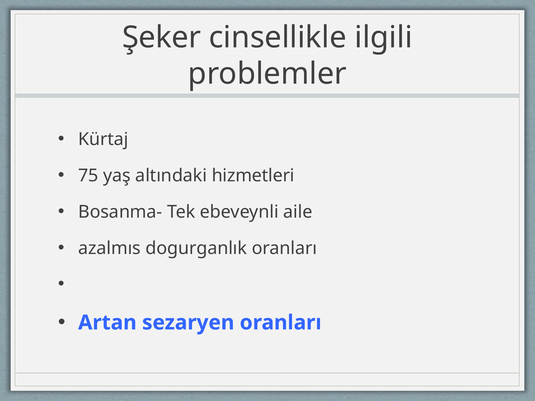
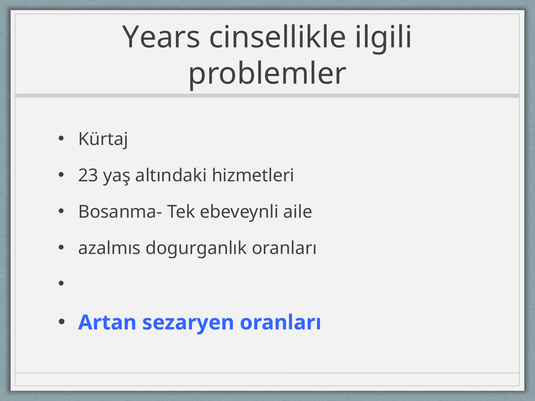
Şeker: Şeker -> Years
75: 75 -> 23
